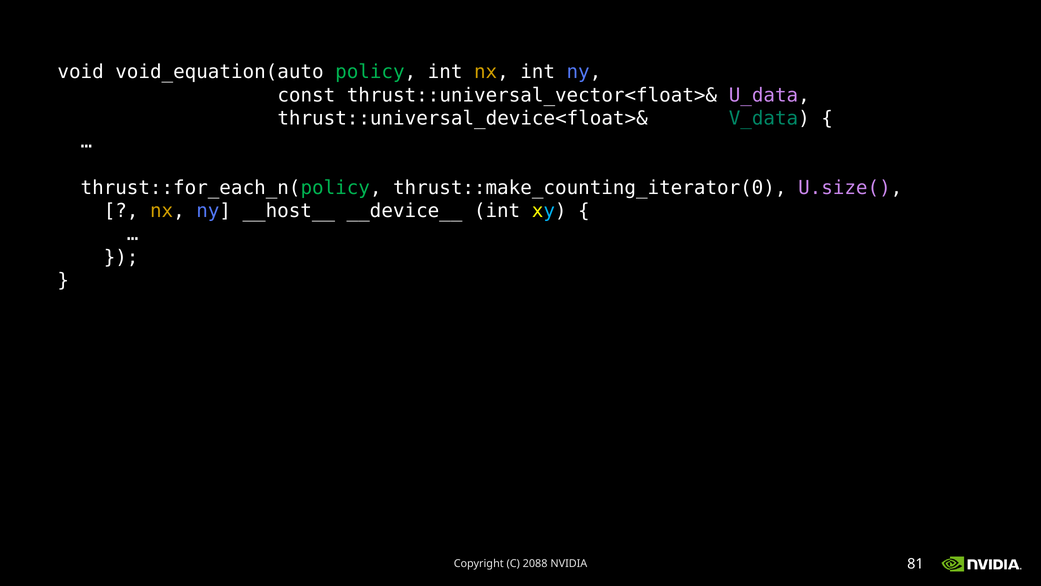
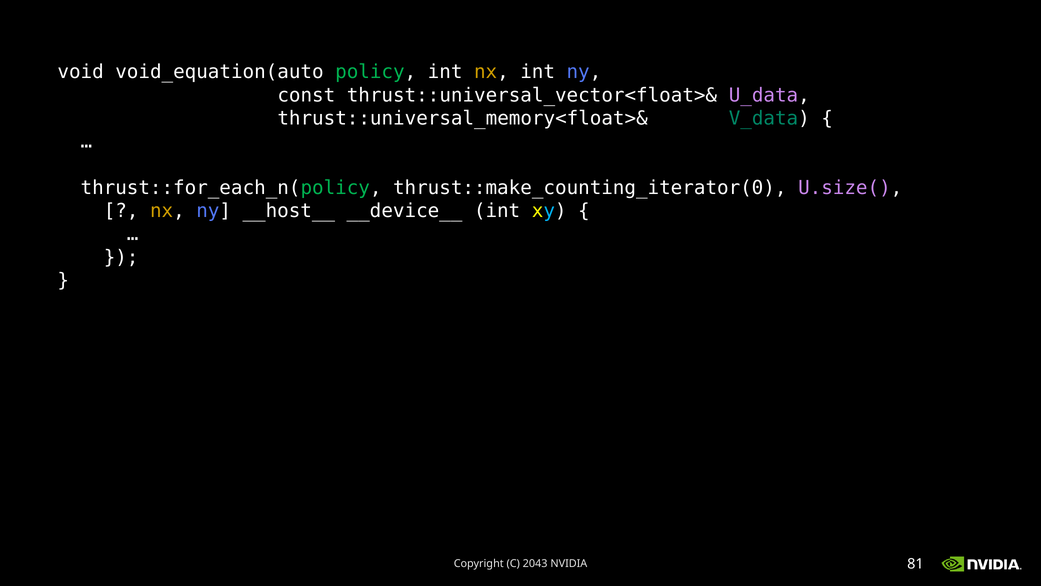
thrust::universal_device<float>&: thrust::universal_device<float>& -> thrust::universal_memory<float>&
2088: 2088 -> 2043
